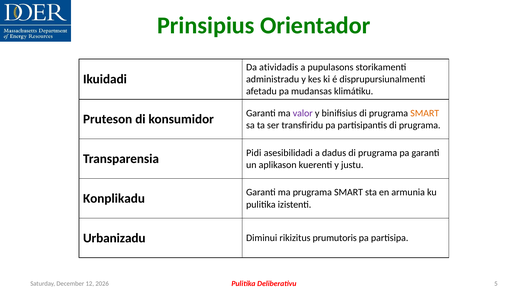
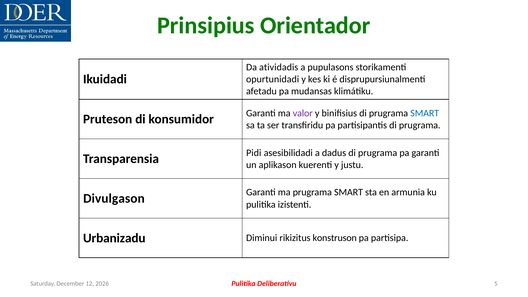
administradu: administradu -> opurtunidadi
SMART at (425, 113) colour: orange -> blue
Konplikadu: Konplikadu -> Divulgason
prumutoris: prumutoris -> konstruson
